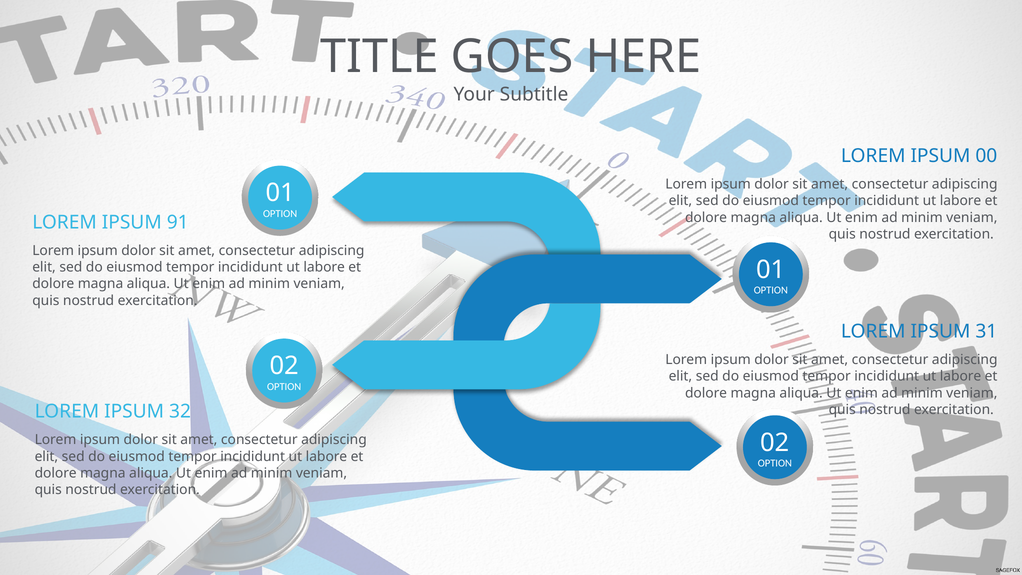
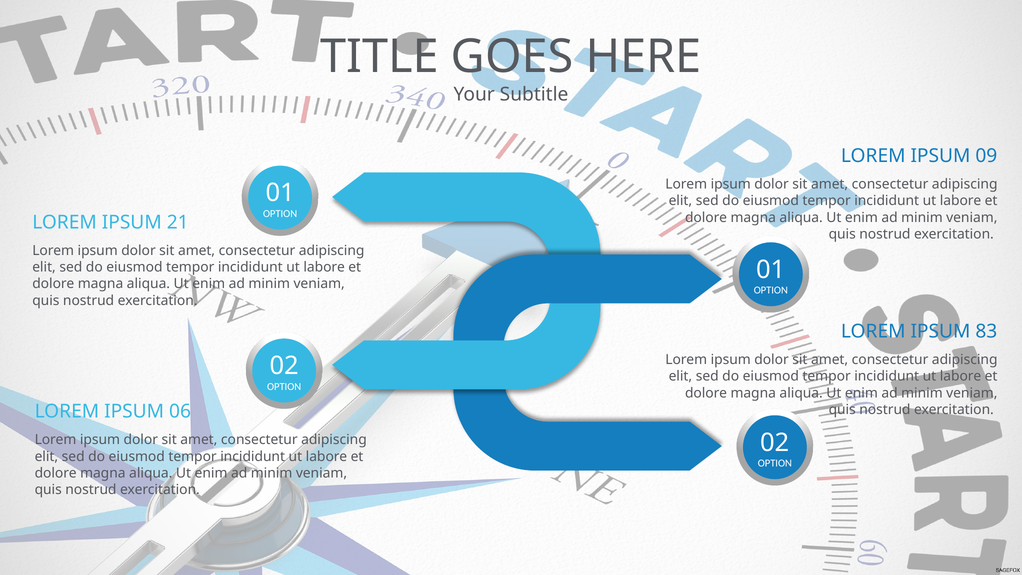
00: 00 -> 09
91: 91 -> 21
31: 31 -> 83
32: 32 -> 06
